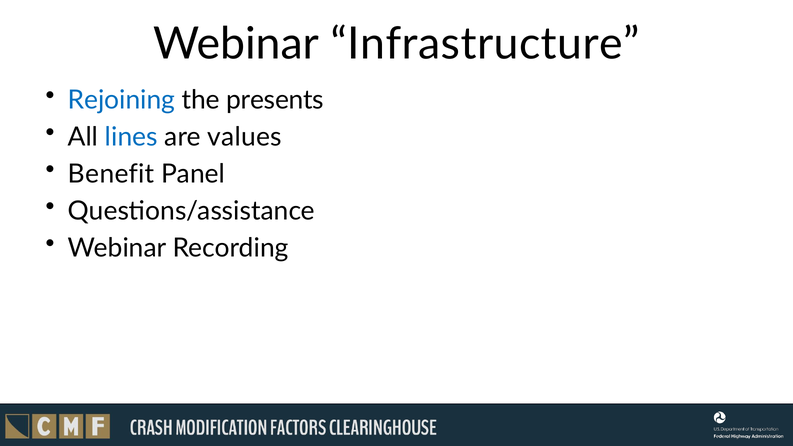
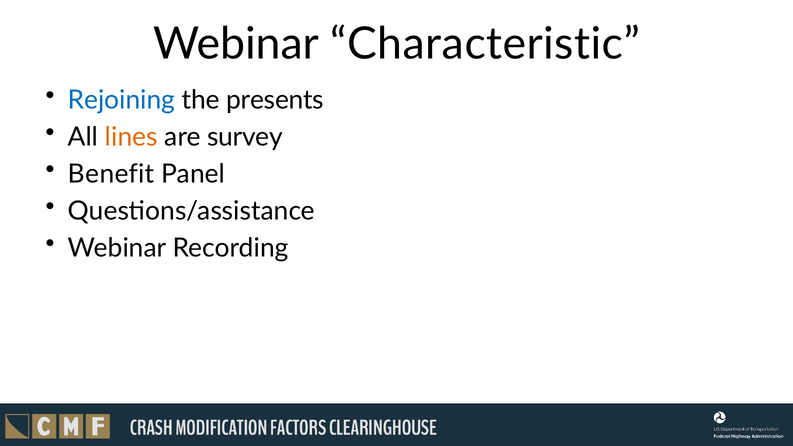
Infrastructure: Infrastructure -> Characteristic
lines colour: blue -> orange
values: values -> survey
